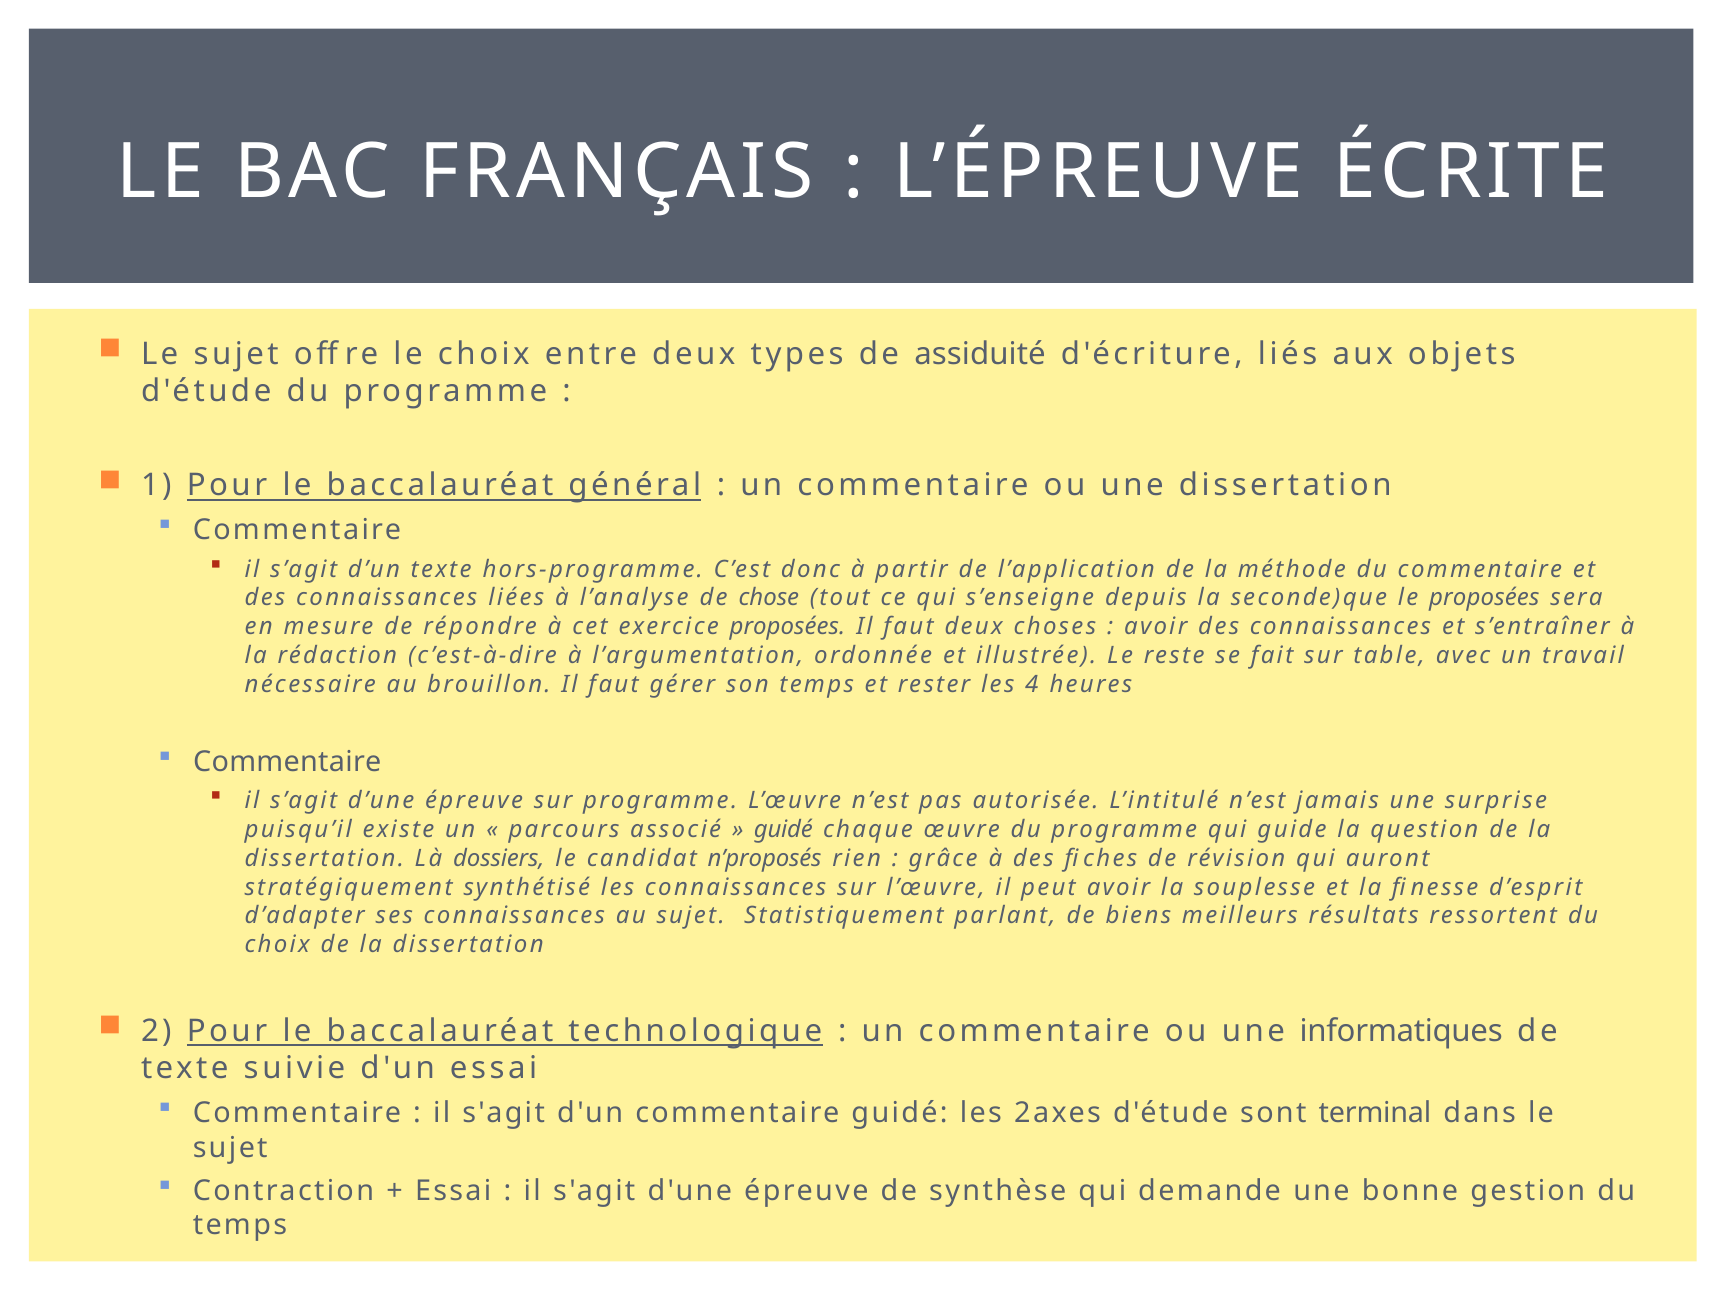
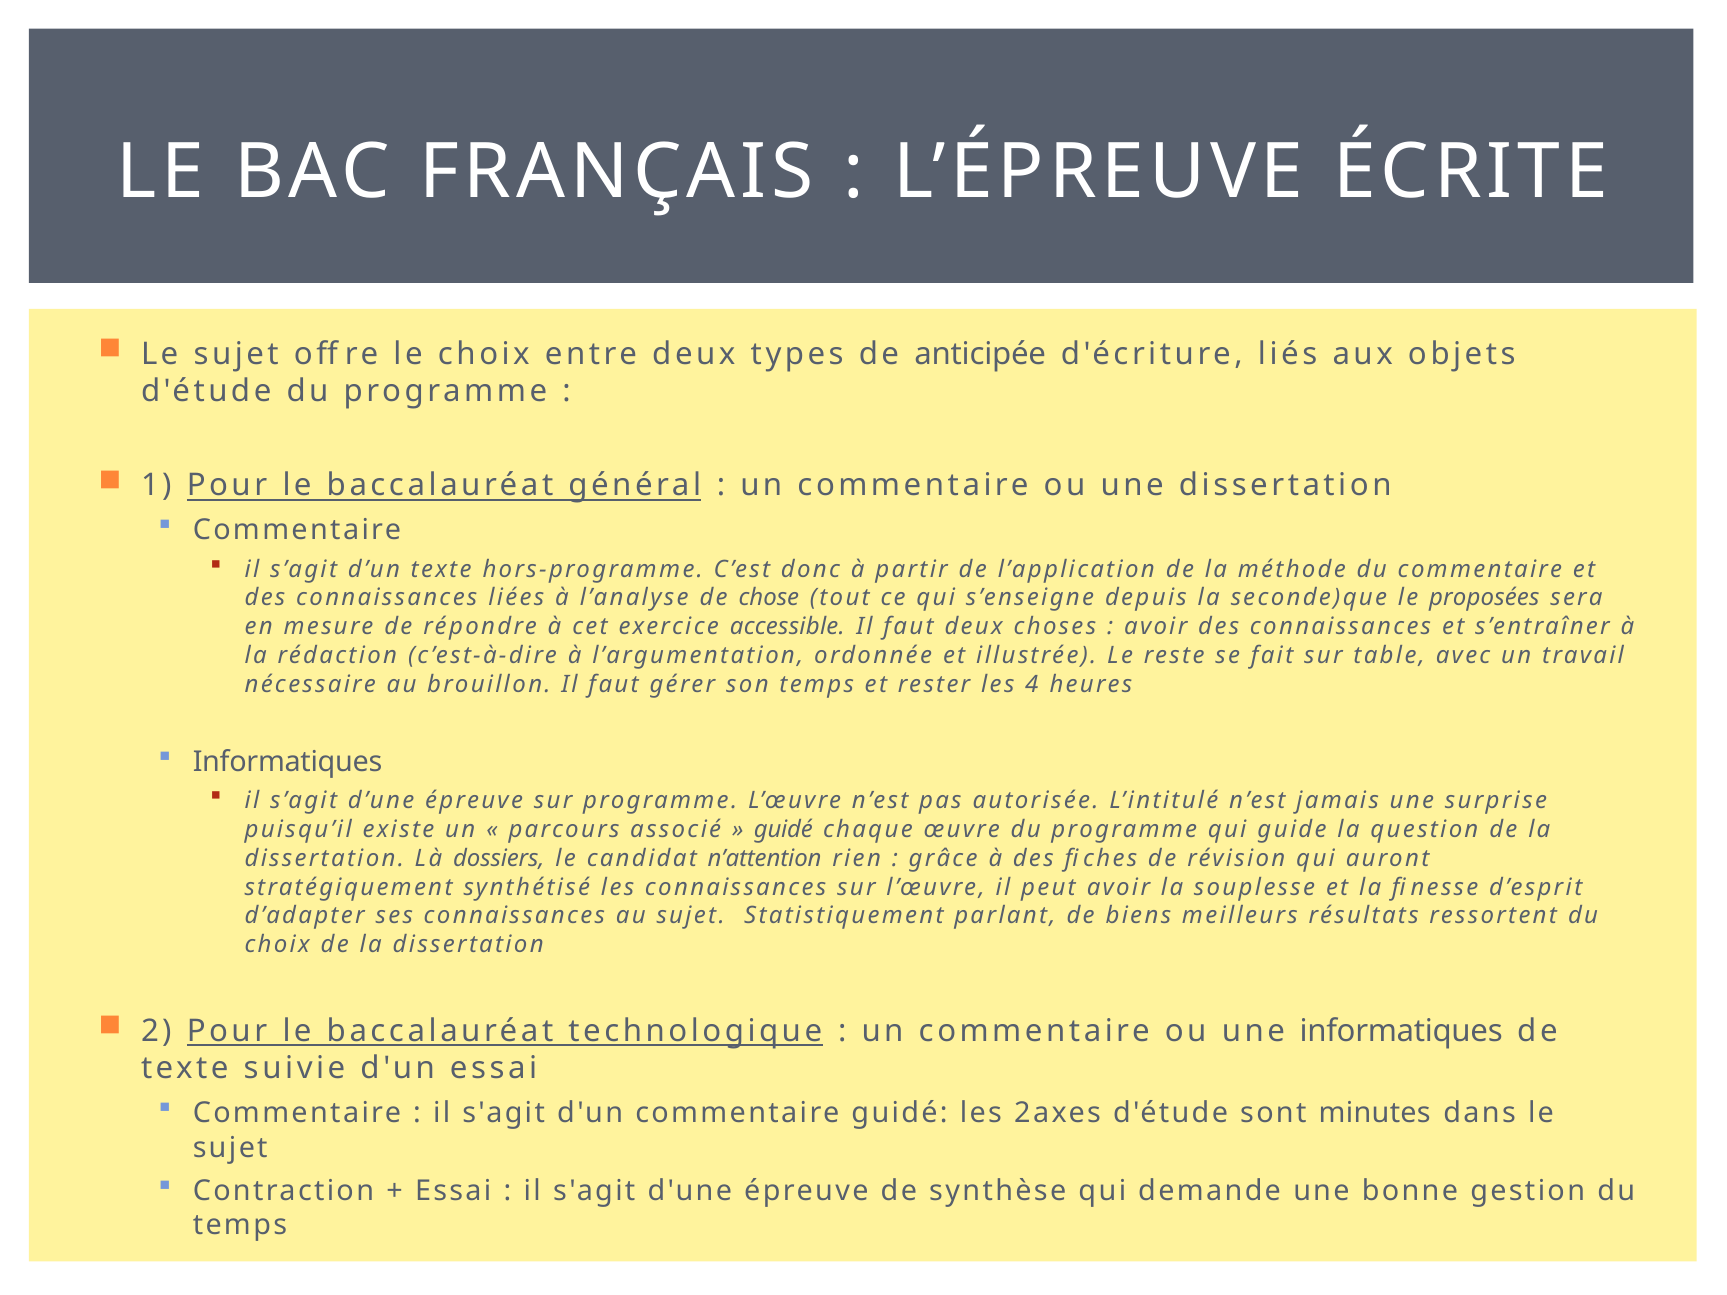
assiduité: assiduité -> anticipée
exercice proposées: proposées -> accessible
Commentaire at (287, 762): Commentaire -> Informatiques
n’proposés: n’proposés -> n’attention
terminal: terminal -> minutes
